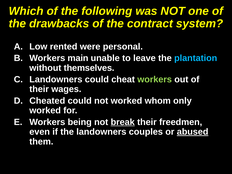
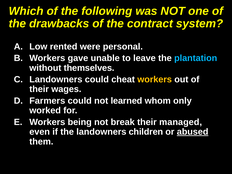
main: main -> gave
workers at (155, 79) colour: light green -> yellow
Cheated: Cheated -> Farmers
not worked: worked -> learned
break underline: present -> none
freedmen: freedmen -> managed
couples: couples -> children
